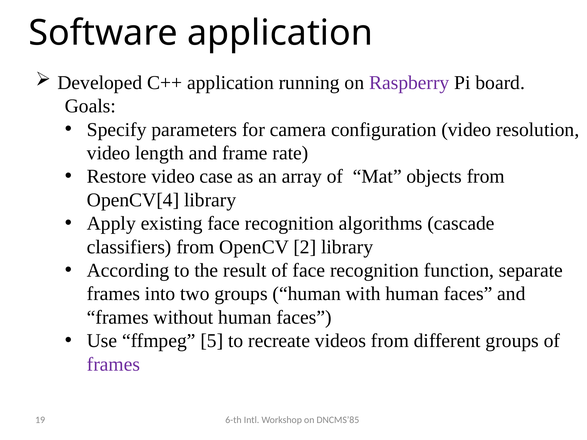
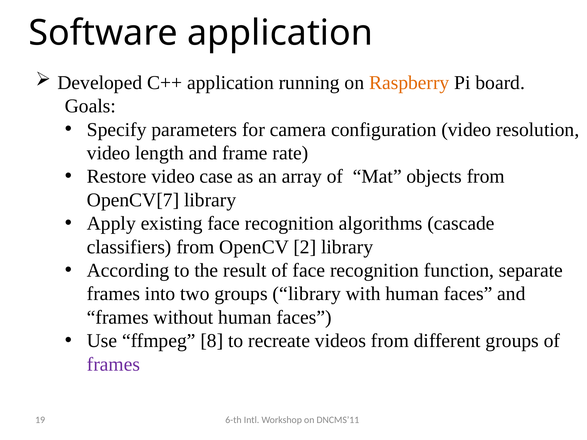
Raspberry colour: purple -> orange
OpenCV[4: OpenCV[4 -> OpenCV[7
groups human: human -> library
5: 5 -> 8
DNCMS’85: DNCMS’85 -> DNCMS’11
